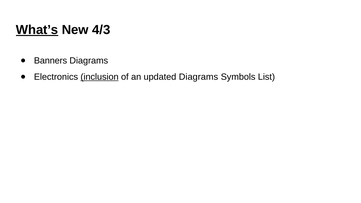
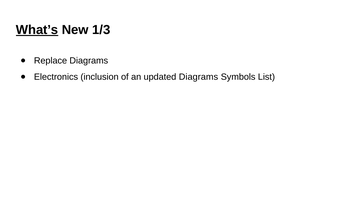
4/3: 4/3 -> 1/3
Banners: Banners -> Replace
inclusion underline: present -> none
